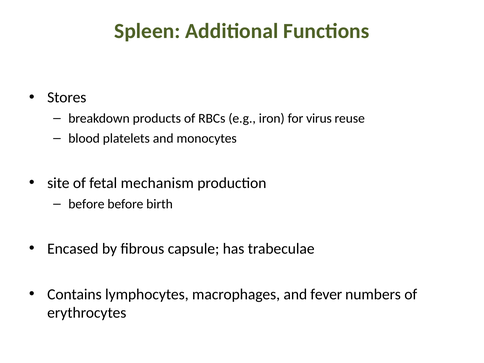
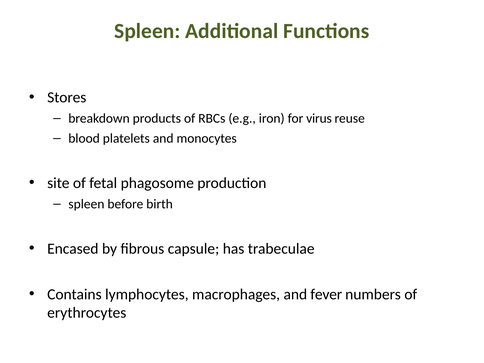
mechanism: mechanism -> phagosome
before at (86, 204): before -> spleen
